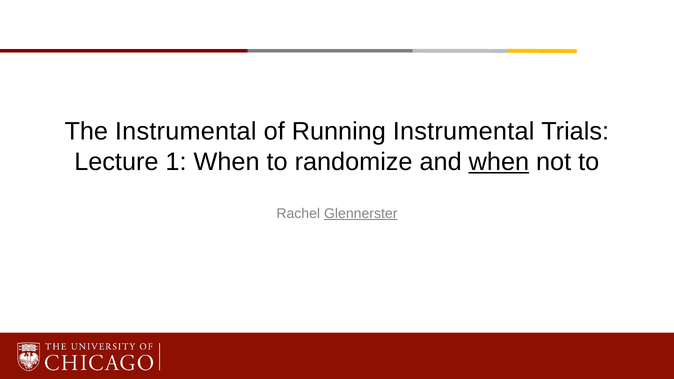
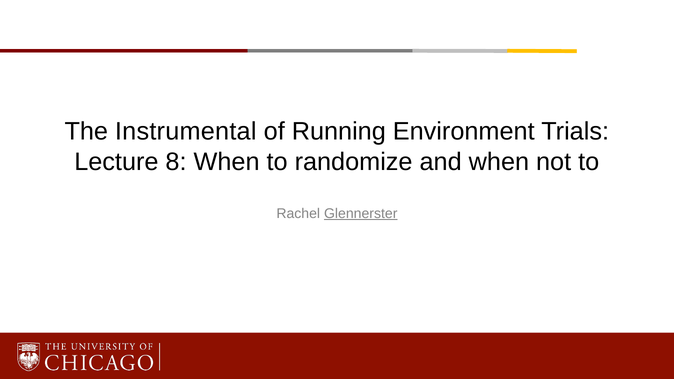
Running Instrumental: Instrumental -> Environment
1: 1 -> 8
when at (499, 162) underline: present -> none
